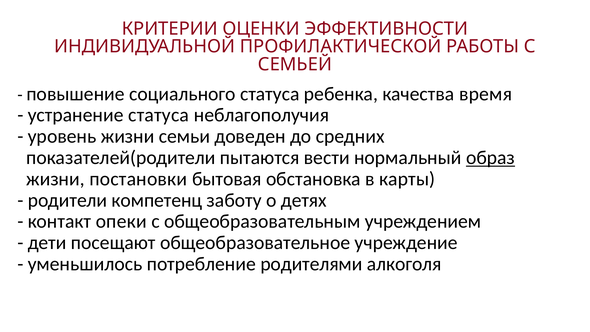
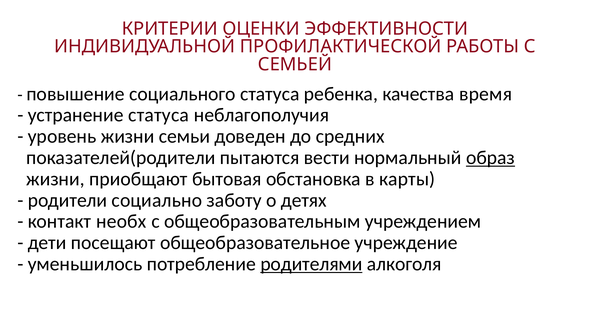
постановки: постановки -> приобщают
компетенц: компетенц -> социально
опеки: опеки -> необх
родителями underline: none -> present
